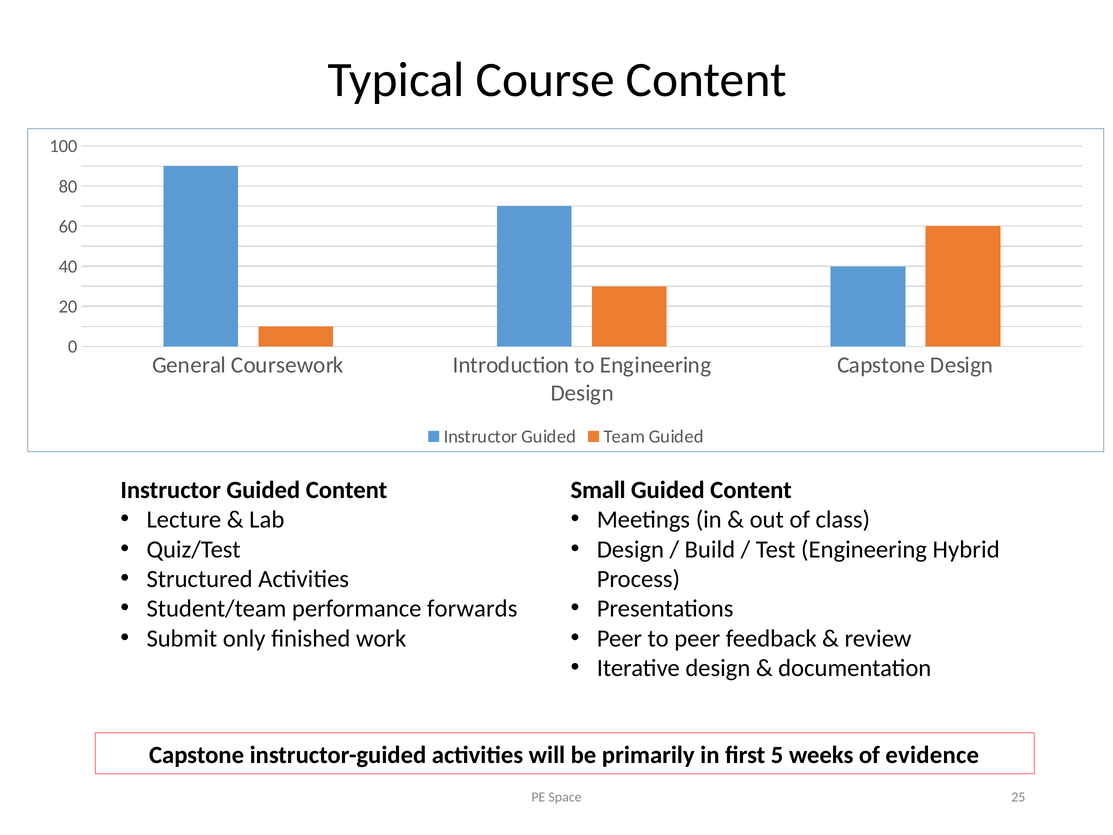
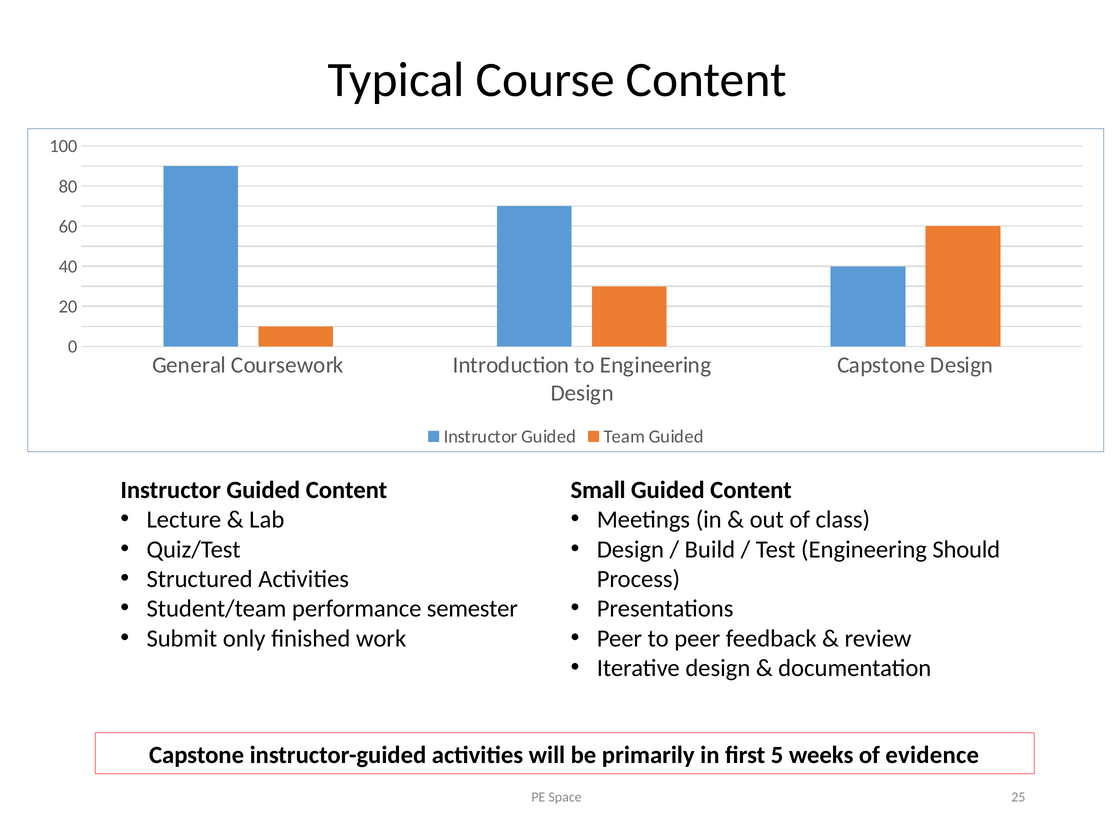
Hybrid: Hybrid -> Should
forwards: forwards -> semester
